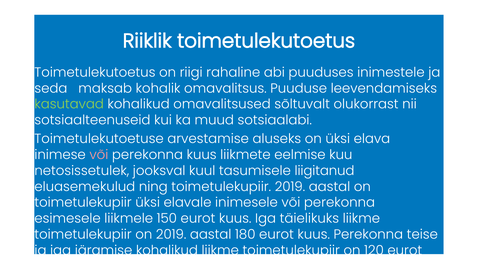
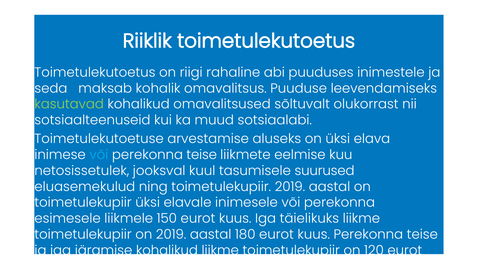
või at (99, 155) colour: pink -> light blue
kuus at (202, 155): kuus -> teise
liigitanud: liigitanud -> suurused
